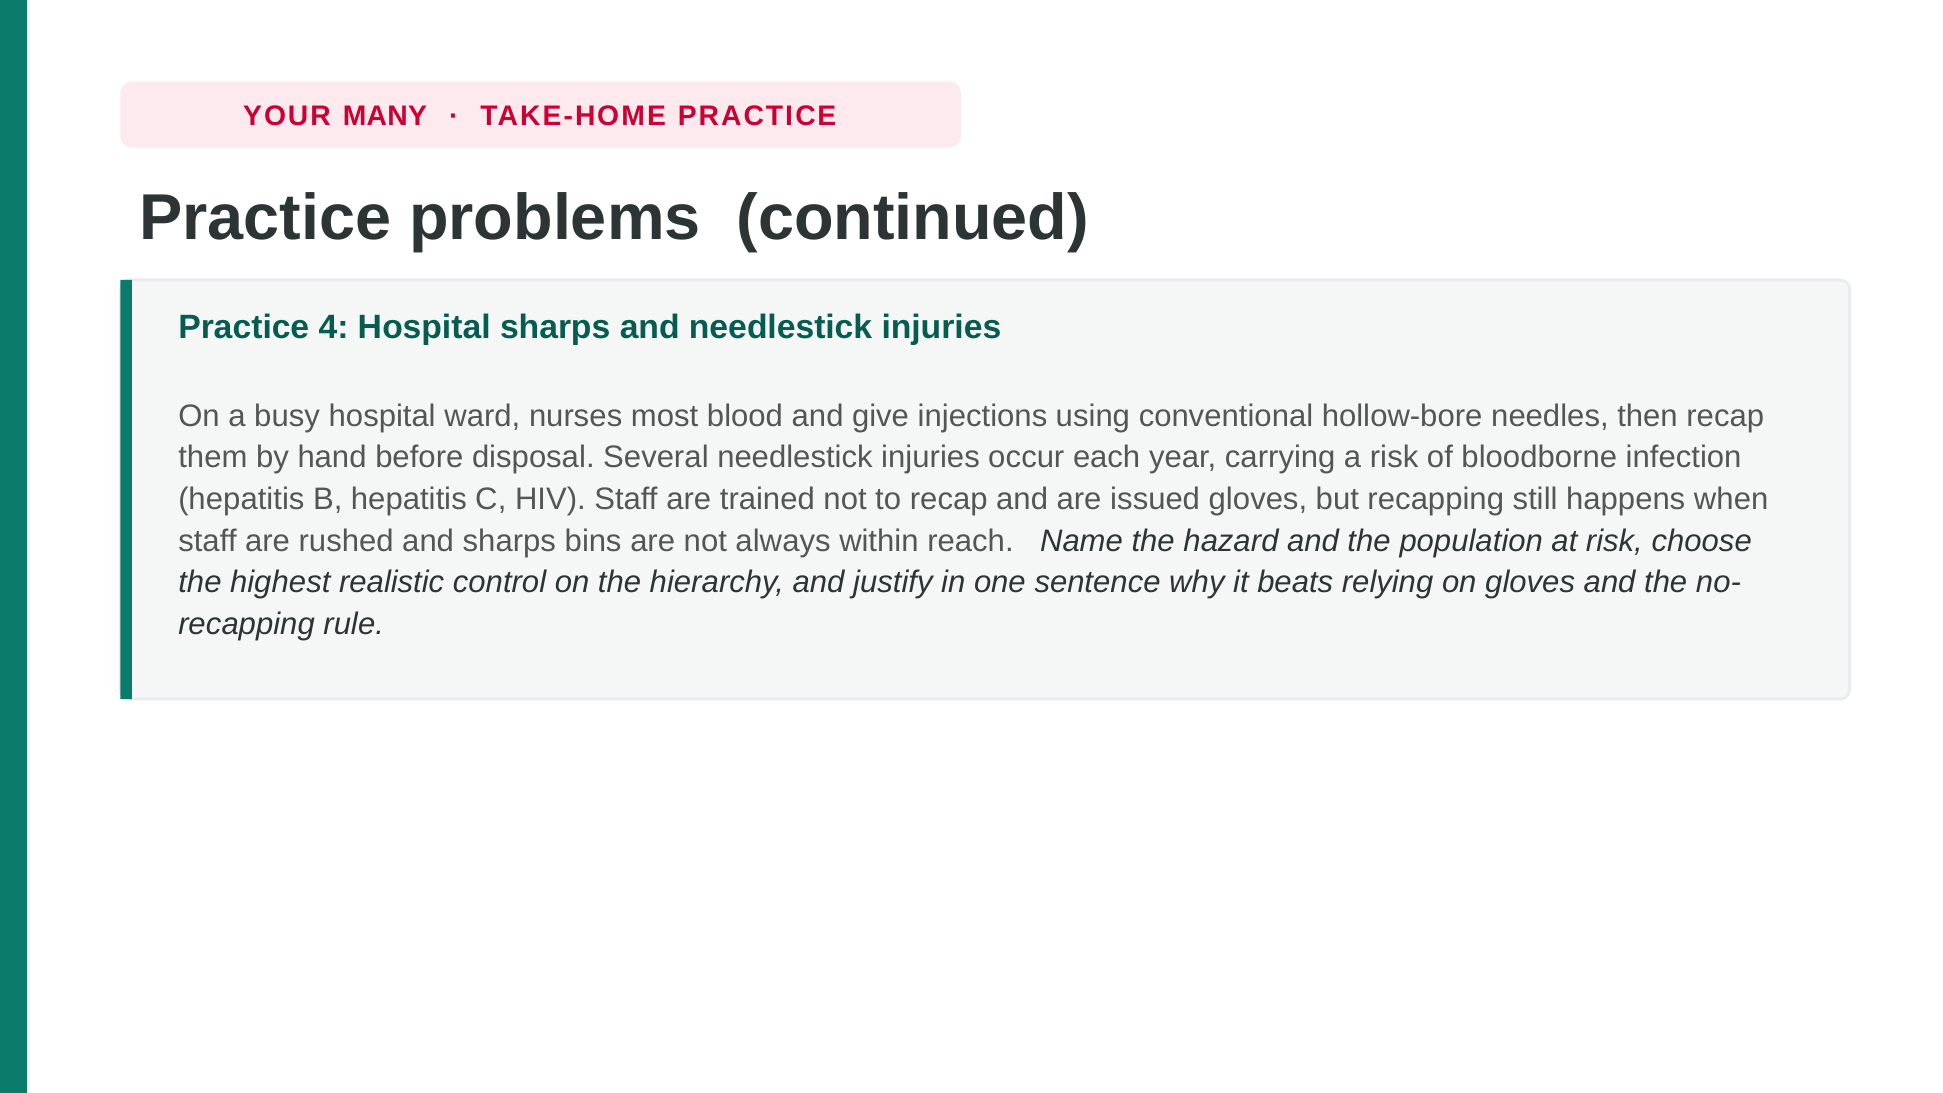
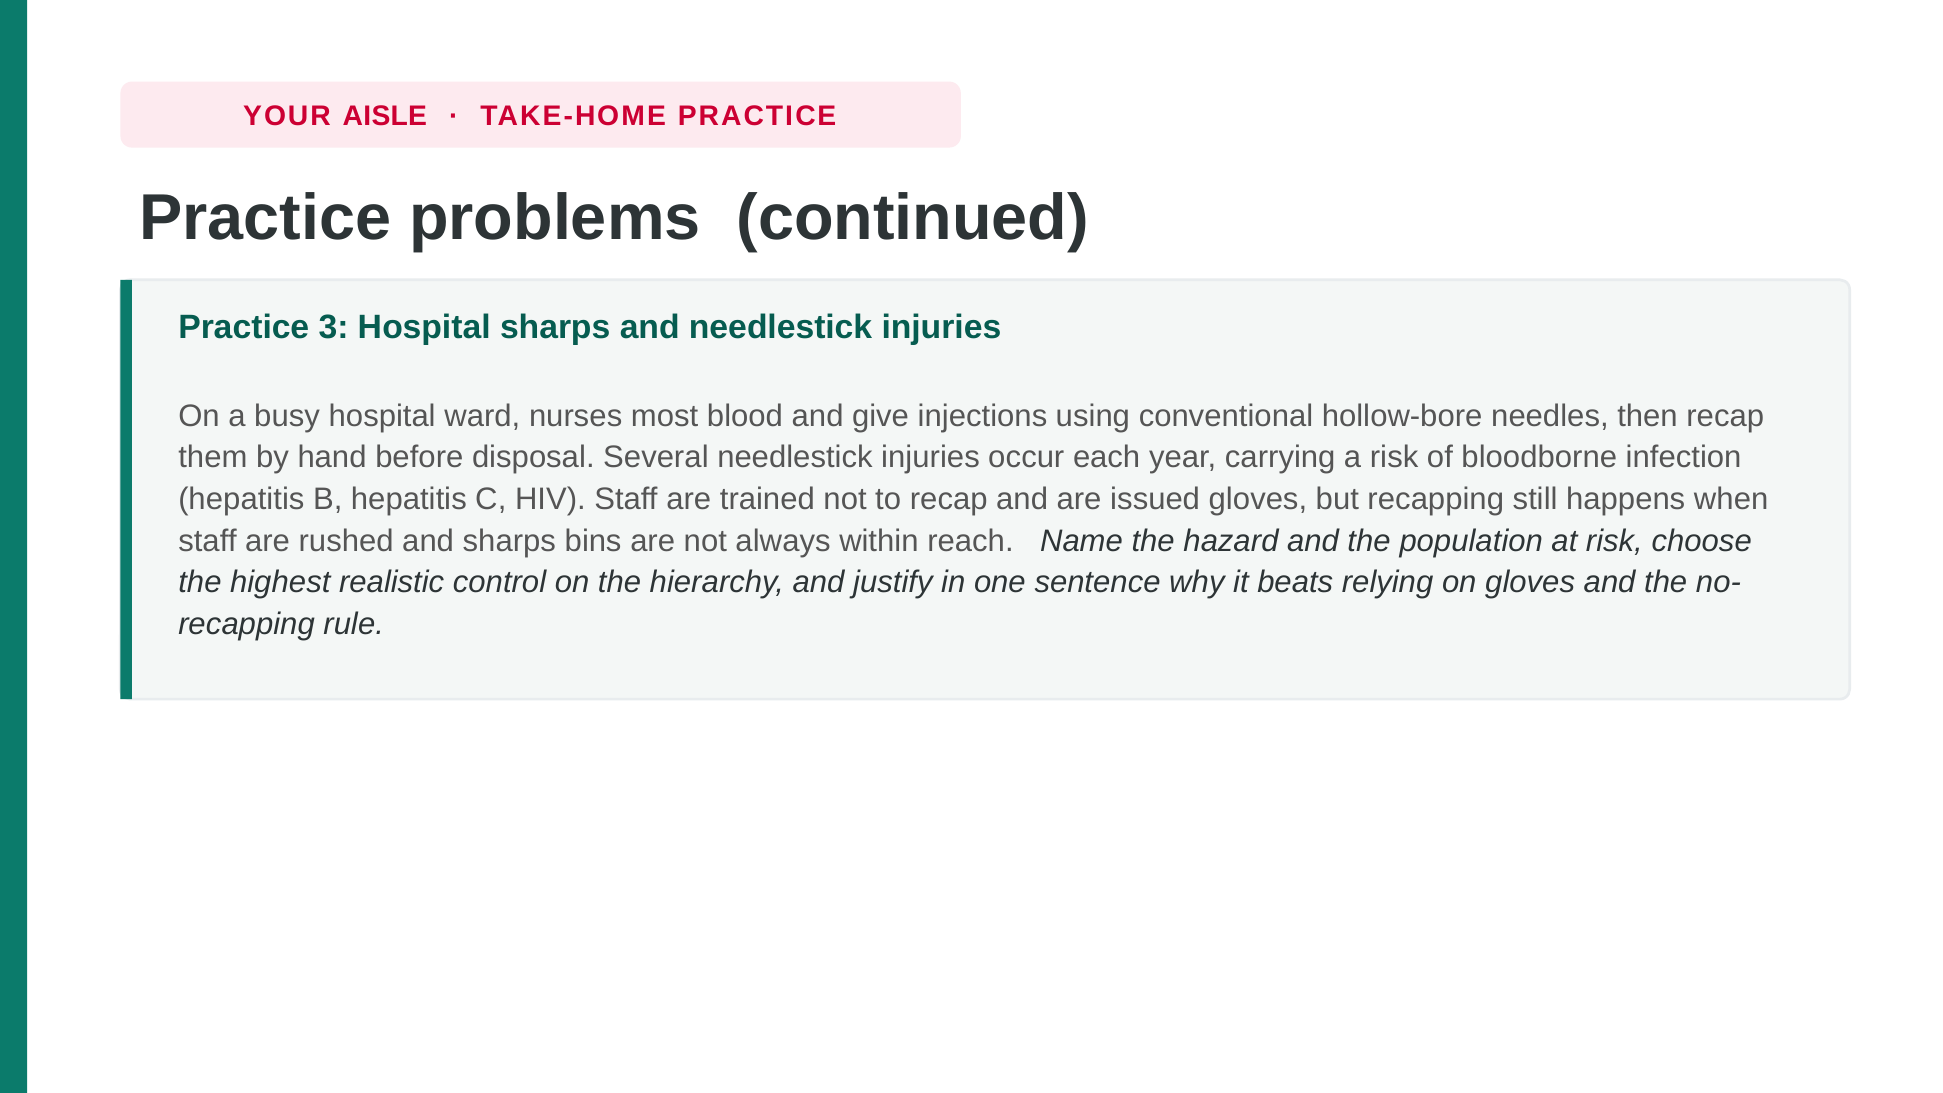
MANY: MANY -> AISLE
4: 4 -> 3
